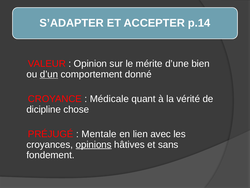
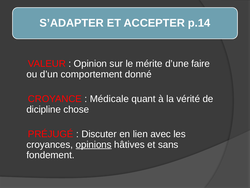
bien: bien -> faire
d’un underline: present -> none
Mentale: Mentale -> Discuter
